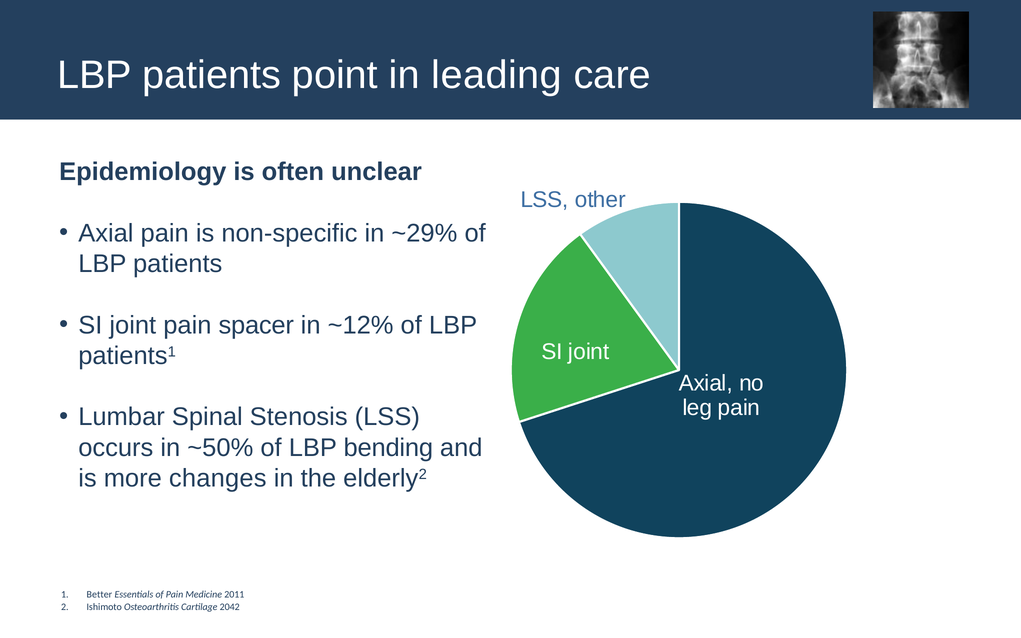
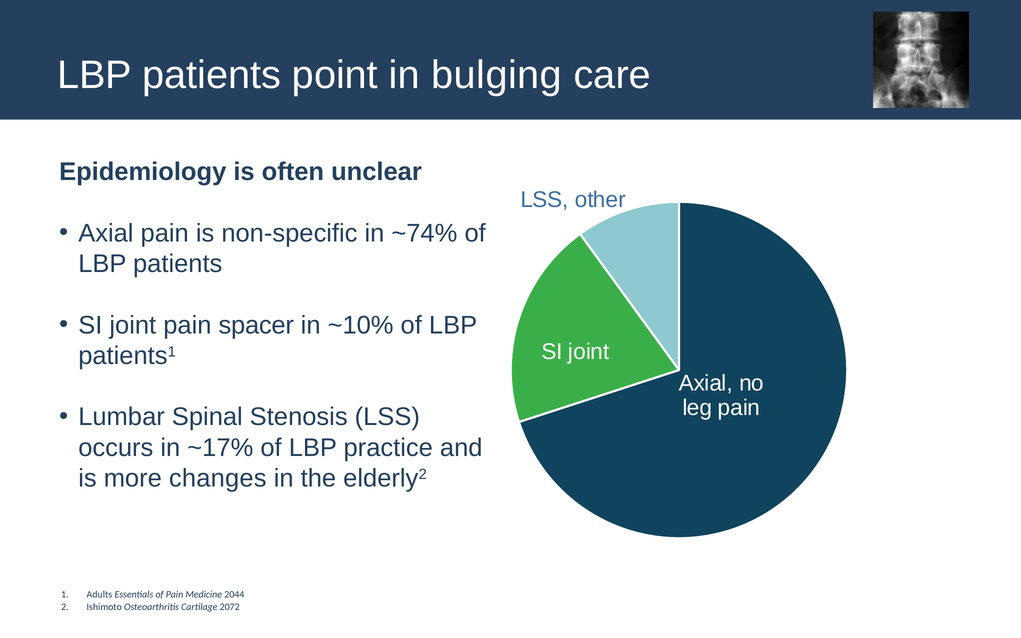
leading: leading -> bulging
~29%: ~29% -> ~74%
~12%: ~12% -> ~10%
~50%: ~50% -> ~17%
bending: bending -> practice
Better: Better -> Adults
2011: 2011 -> 2044
2042: 2042 -> 2072
